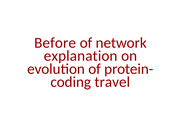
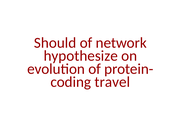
Before: Before -> Should
explanation: explanation -> hypothesize
